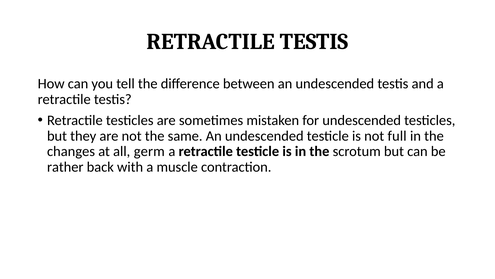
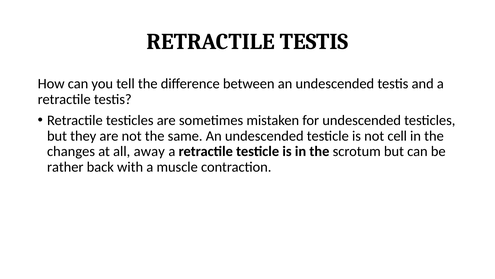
full: full -> cell
germ: germ -> away
